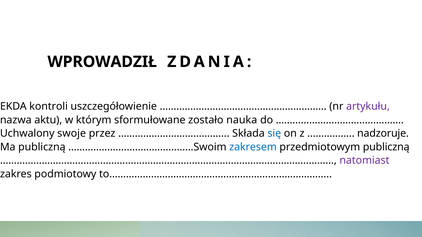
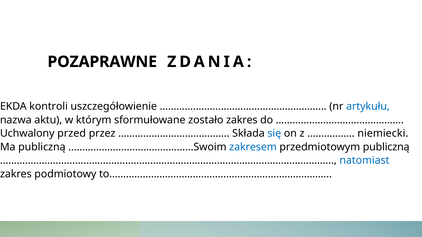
WPROWADZIŁ: WPROWADZIŁ -> POZAPRAWNE
artykułu colour: purple -> blue
zostało nauka: nauka -> zakres
swoje: swoje -> przed
nadzoruje: nadzoruje -> niemiecki
natomiast colour: purple -> blue
